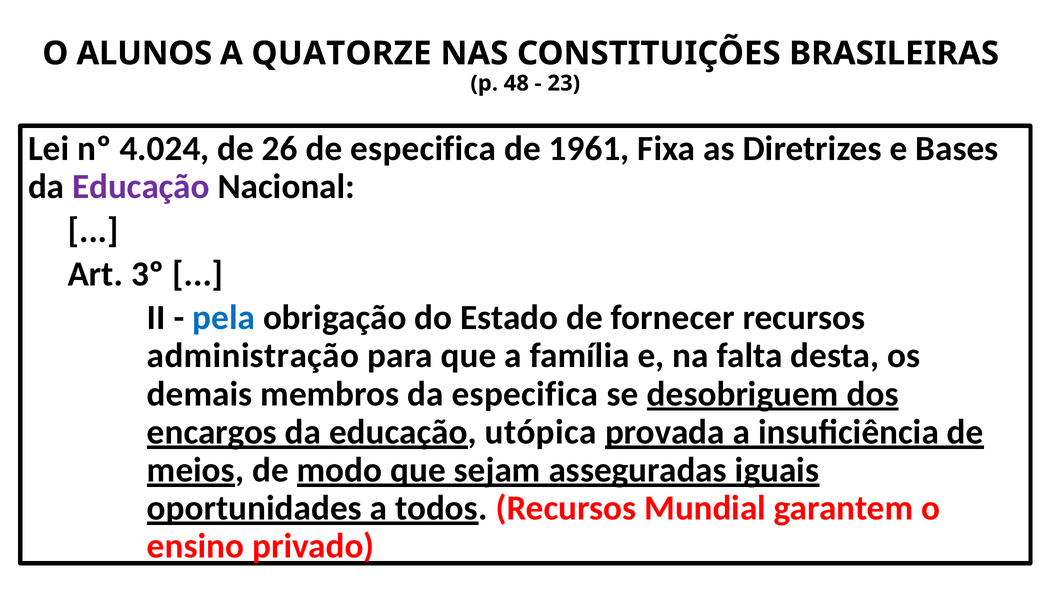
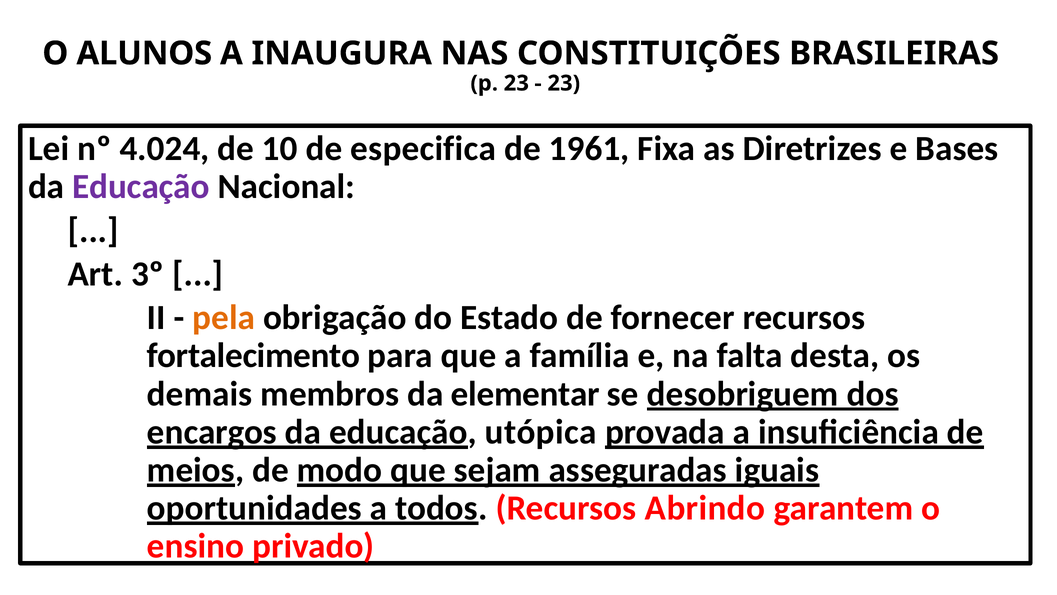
QUATORZE: QUATORZE -> INAUGURA
p 48: 48 -> 23
26: 26 -> 10
pela colour: blue -> orange
administração: administração -> fortalecimento
da especifica: especifica -> elementar
Mundial: Mundial -> Abrindo
